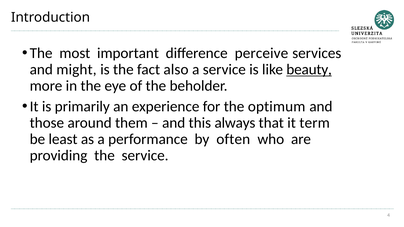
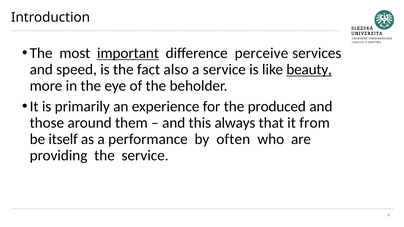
important underline: none -> present
might: might -> speed
optimum: optimum -> produced
term: term -> from
least: least -> itself
